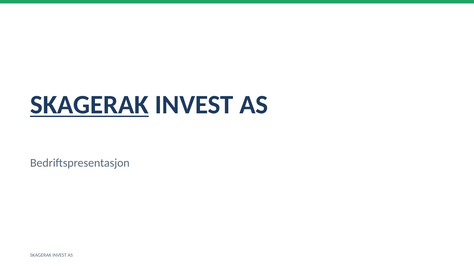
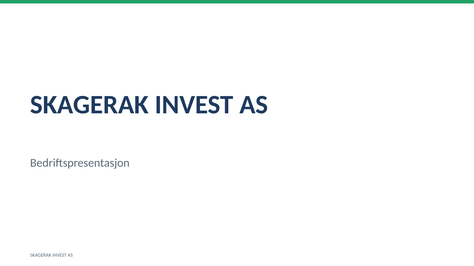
SKAGERAK at (89, 105) underline: present -> none
